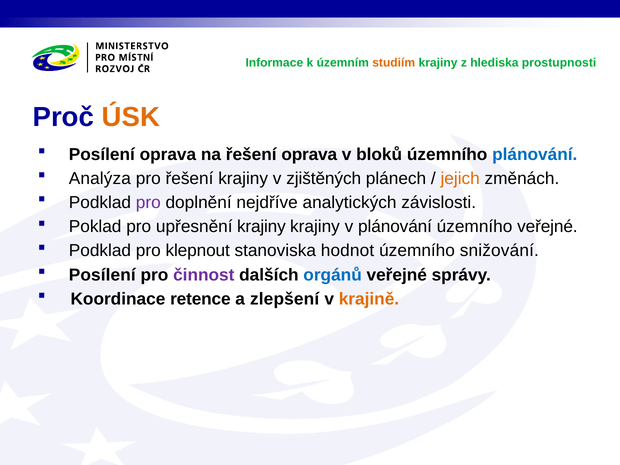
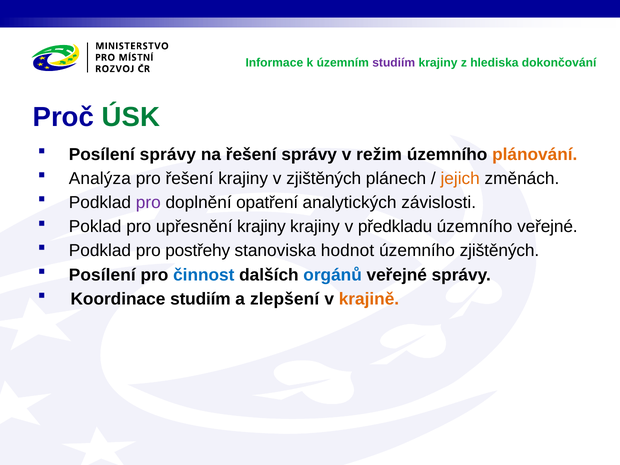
studiím at (394, 63) colour: orange -> purple
prostupnosti: prostupnosti -> dokončování
ÚSK colour: orange -> green
Posílení oprava: oprava -> správy
řešení oprava: oprava -> správy
bloků: bloků -> režim
plánování at (535, 154) colour: blue -> orange
nejdříve: nejdříve -> opatření
v plánování: plánování -> předkladu
klepnout: klepnout -> postřehy
územního snižování: snižování -> zjištěných
činnost colour: purple -> blue
Koordinace retence: retence -> studiím
